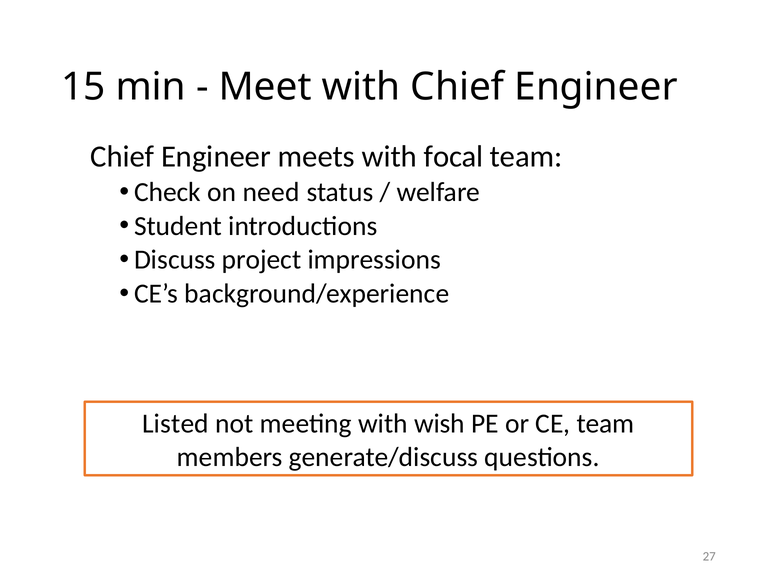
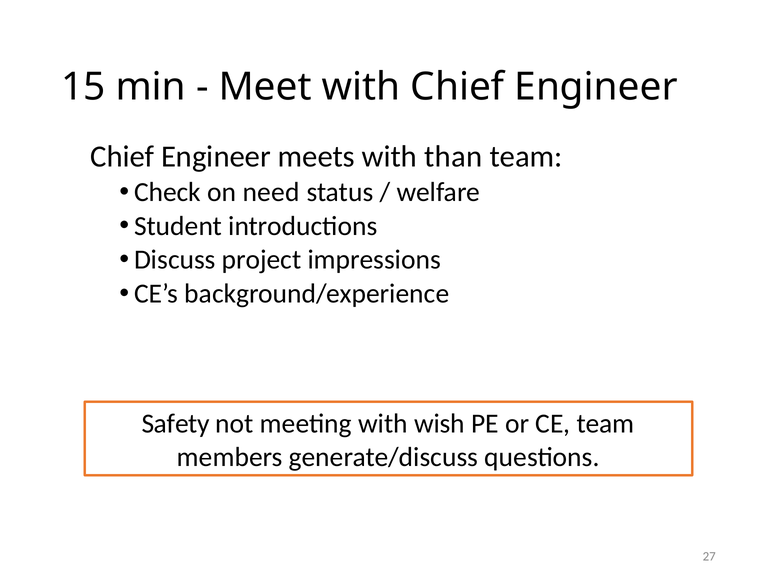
focal: focal -> than
Listed: Listed -> Safety
